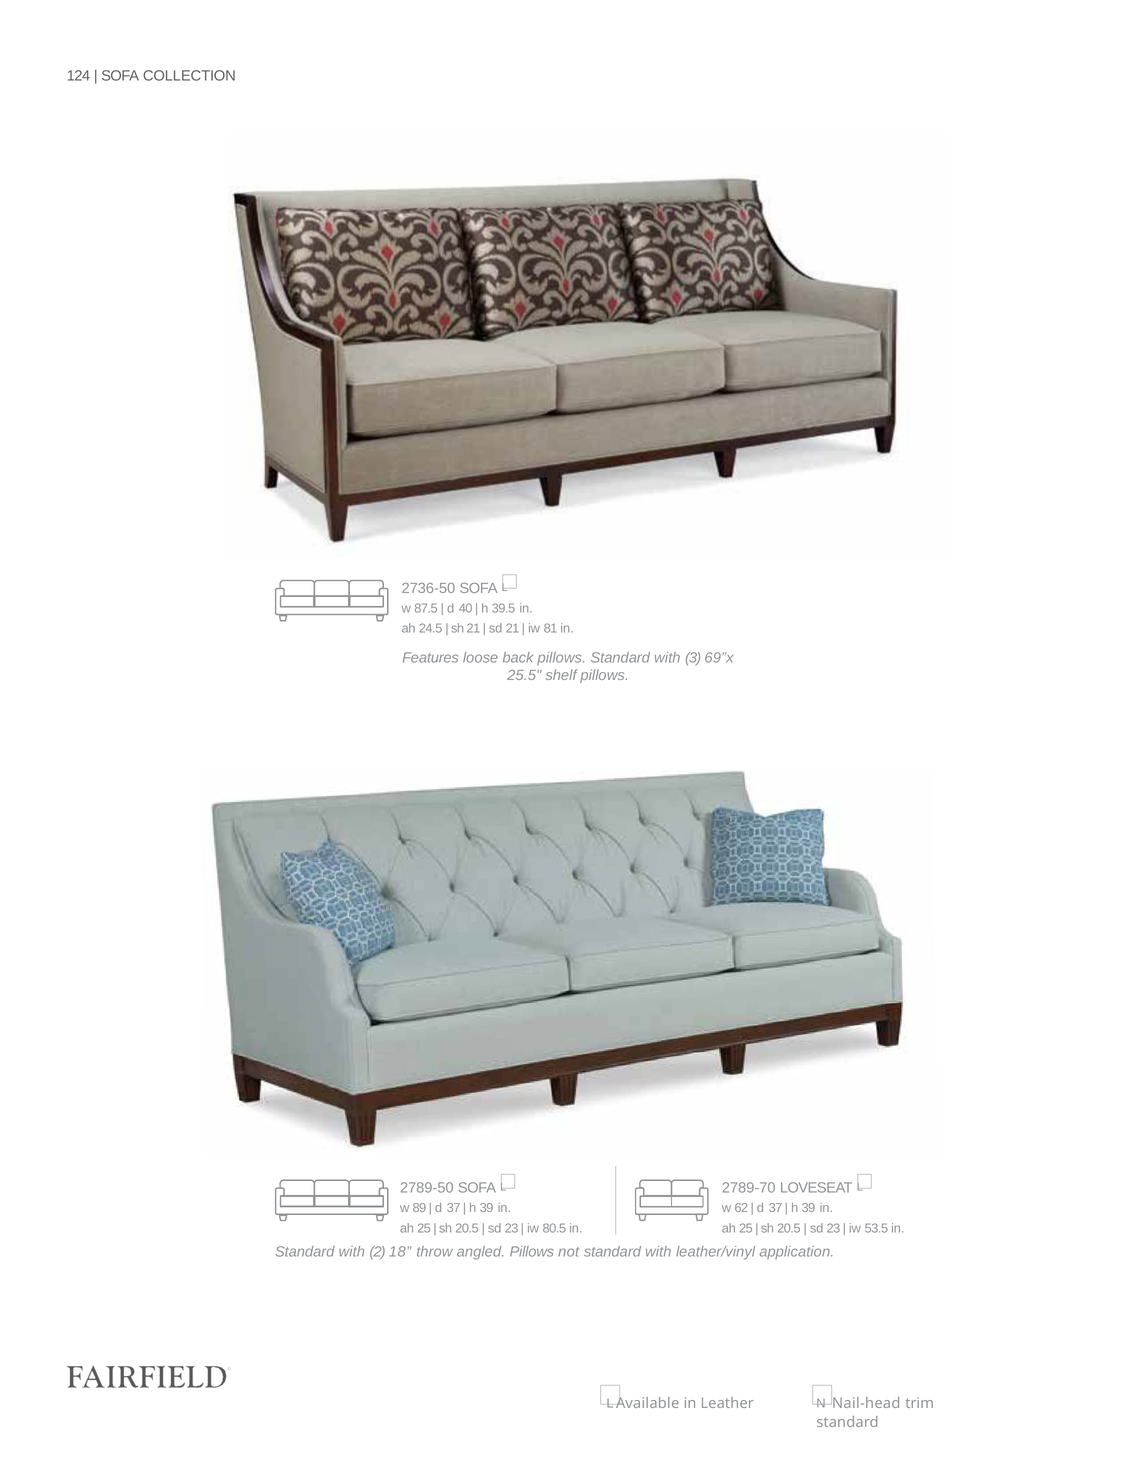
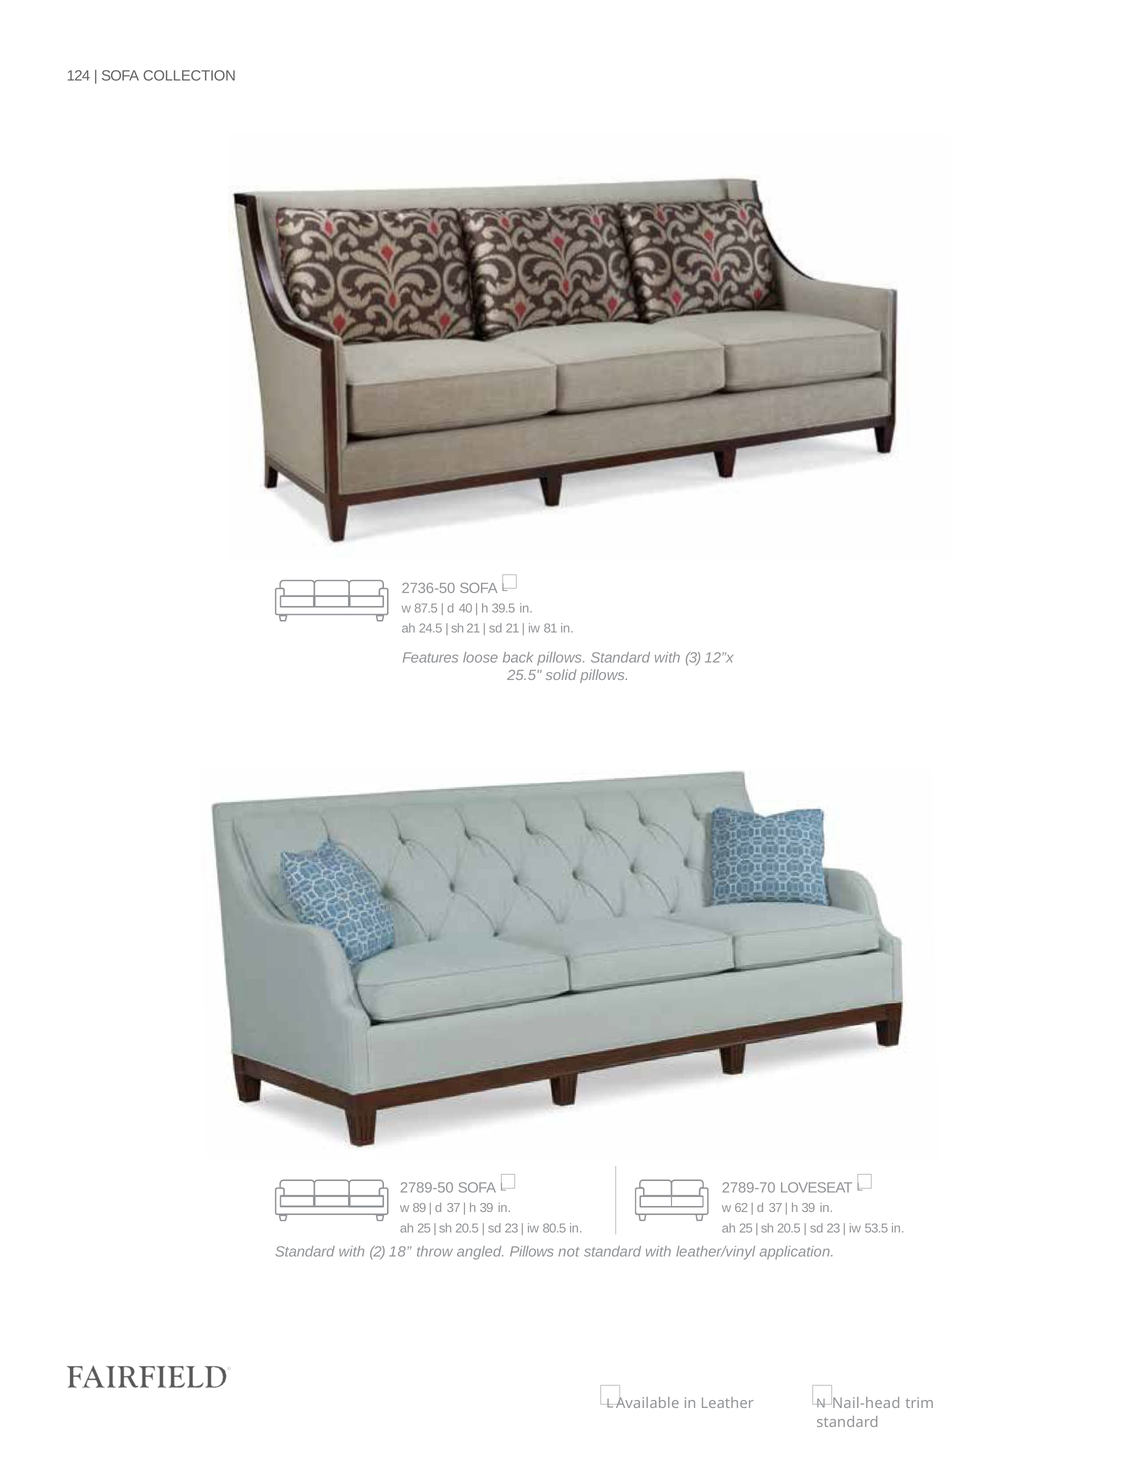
69”x: 69”x -> 12”x
shelf: shelf -> solid
